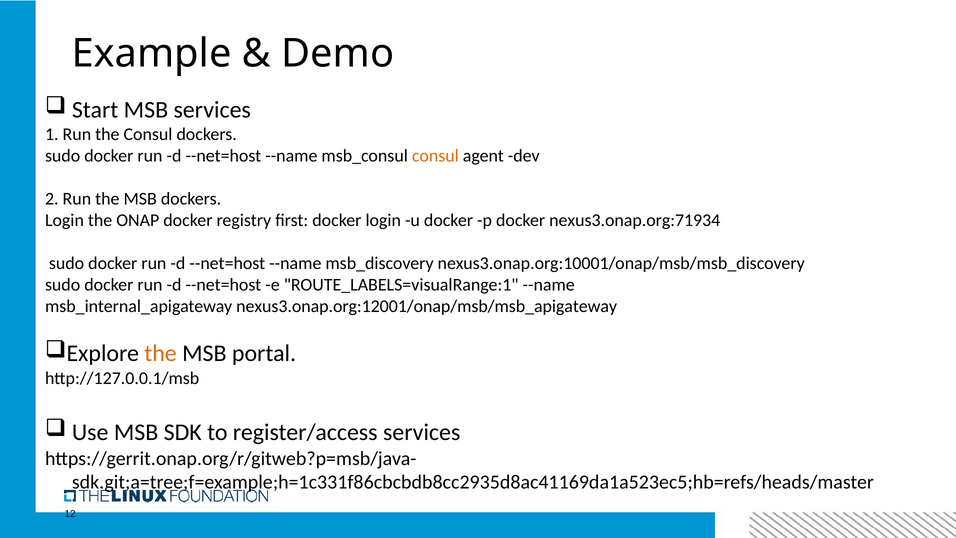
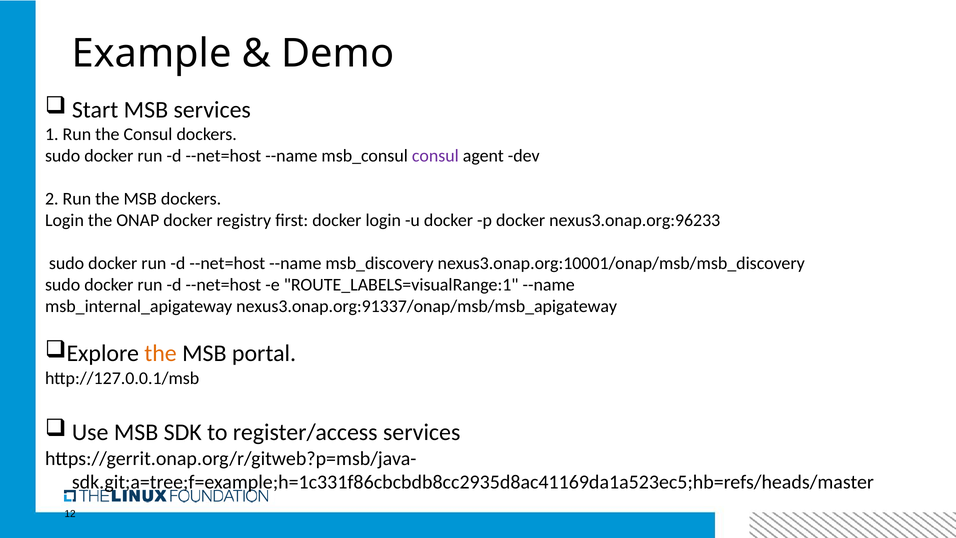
consul at (435, 156) colour: orange -> purple
nexus3.onap.org:71934: nexus3.onap.org:71934 -> nexus3.onap.org:96233
nexus3.onap.org:12001/onap/msb/msb_apigateway: nexus3.onap.org:12001/onap/msb/msb_apigateway -> nexus3.onap.org:91337/onap/msb/msb_apigateway
